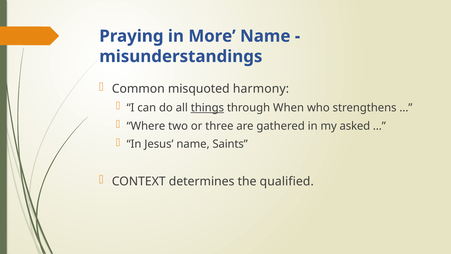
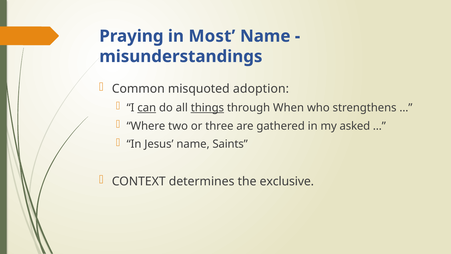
More: More -> Most
harmony: harmony -> adoption
can underline: none -> present
qualified: qualified -> exclusive
